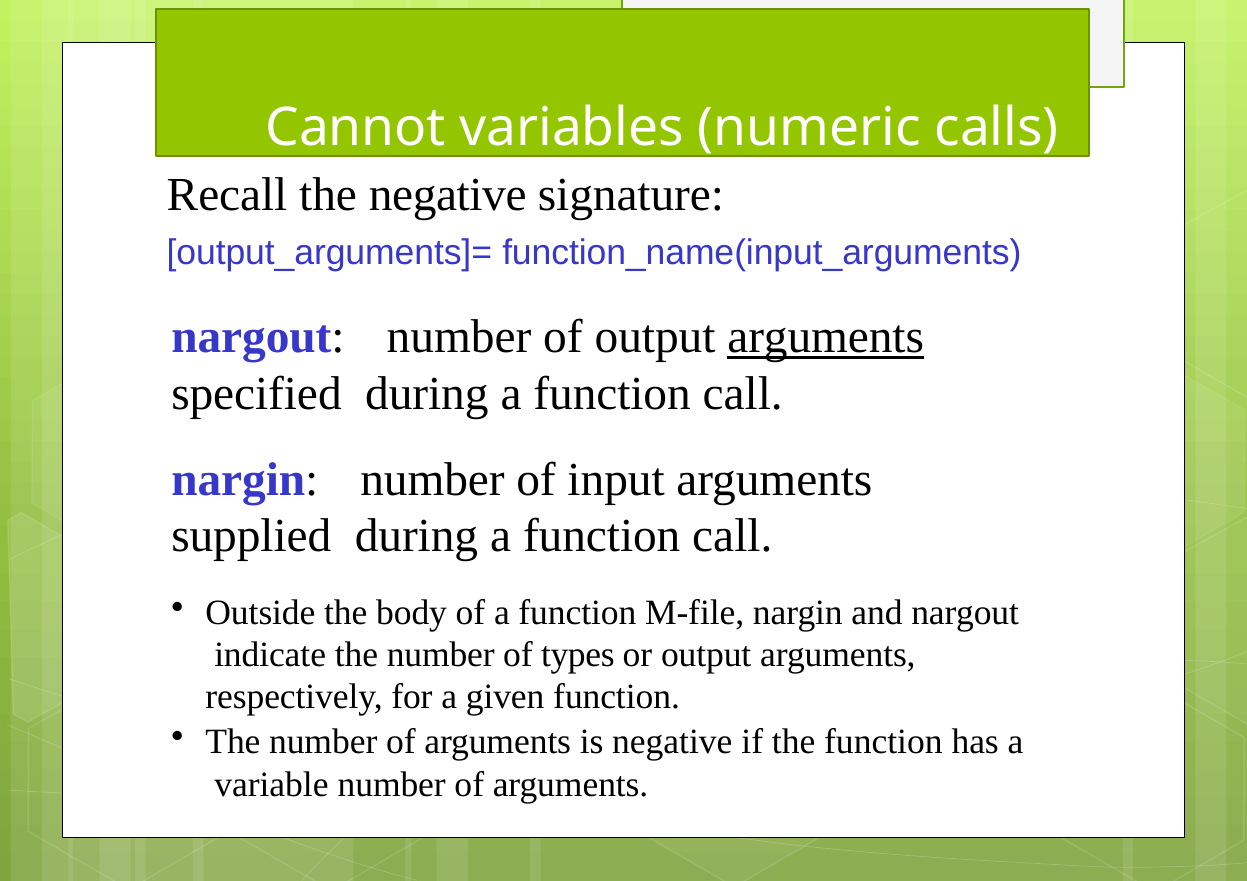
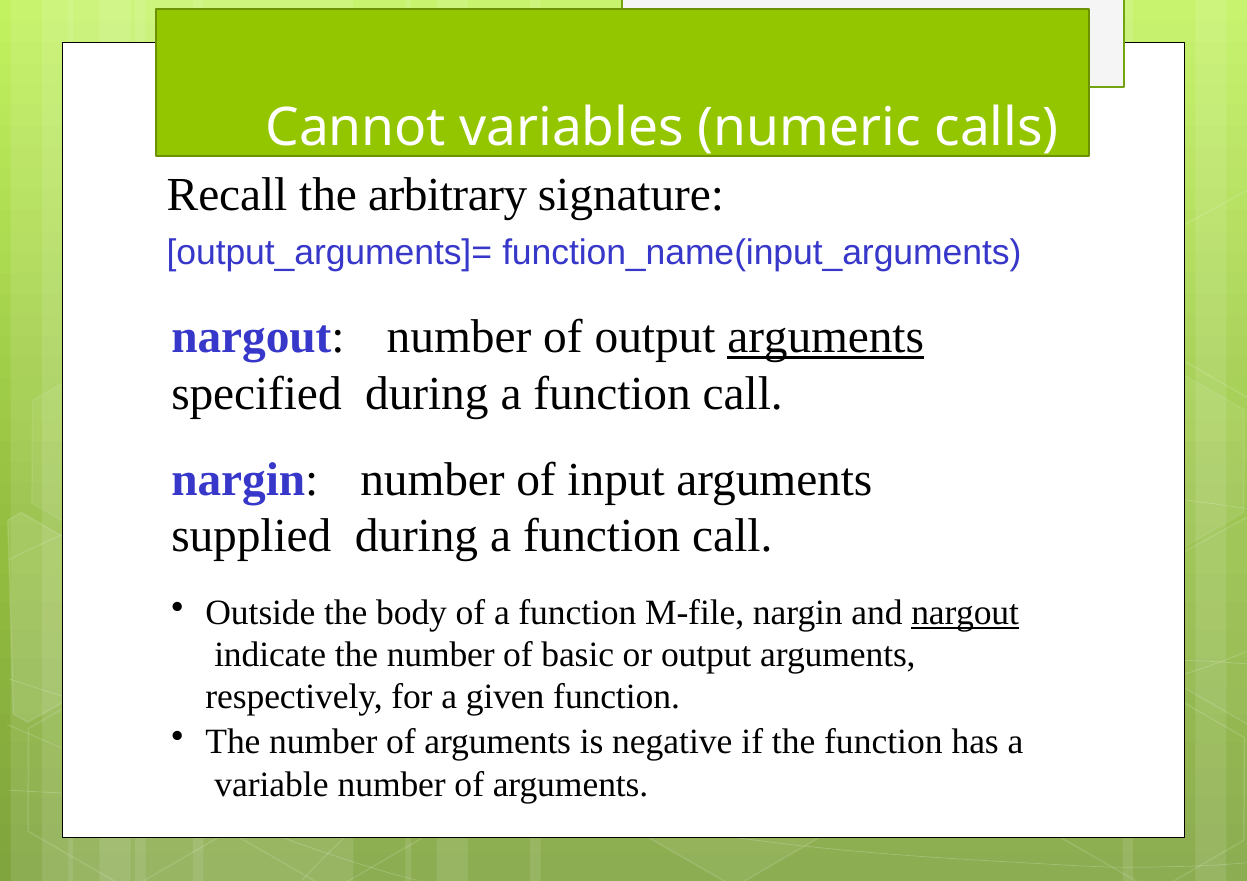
the negative: negative -> arbitrary
nargout at (965, 613) underline: none -> present
types: types -> basic
